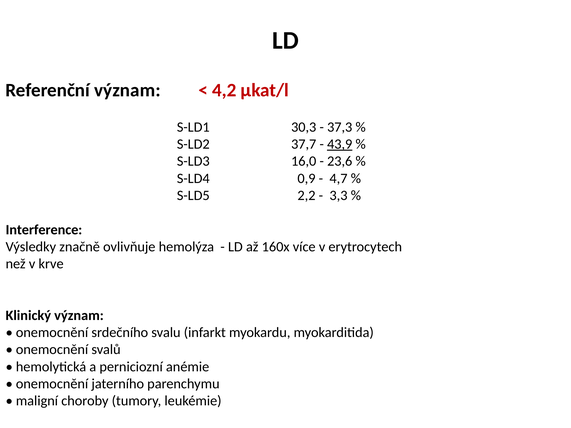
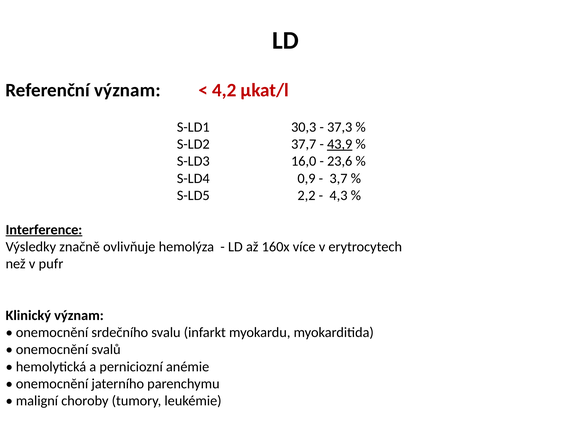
4,7: 4,7 -> 3,7
3,3: 3,3 -> 4,3
Interference underline: none -> present
krve: krve -> pufr
